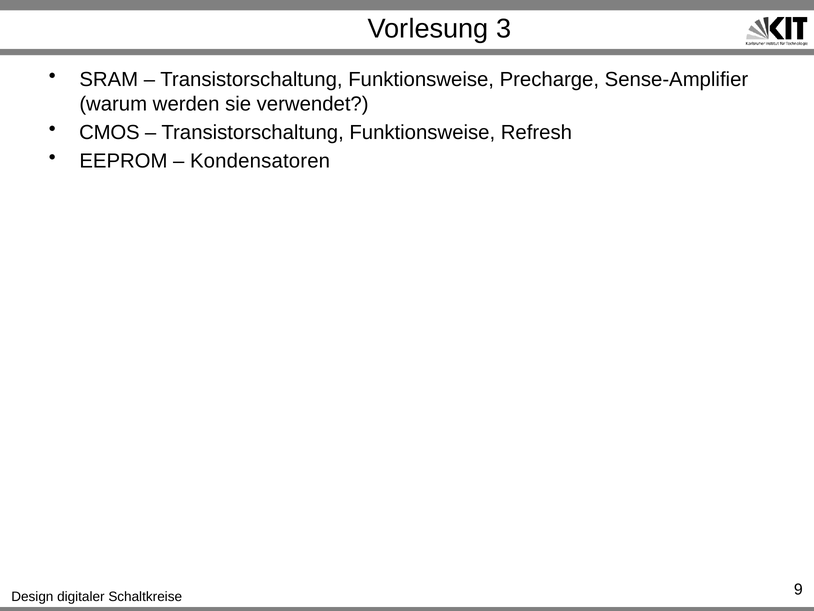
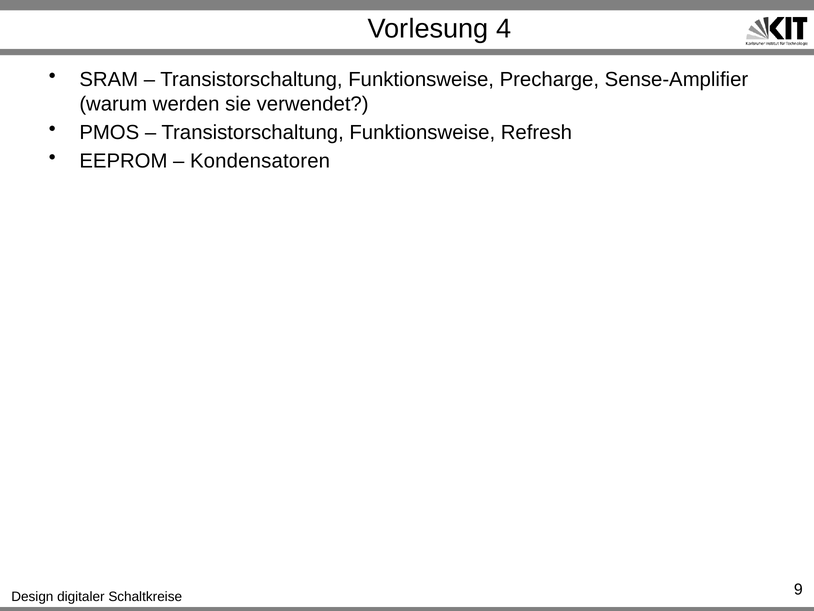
3: 3 -> 4
CMOS: CMOS -> PMOS
